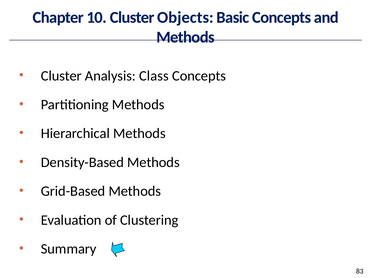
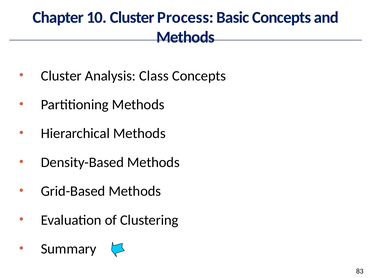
Objects: Objects -> Process
